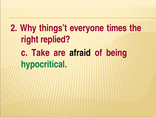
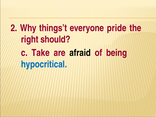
times: times -> pride
replied: replied -> should
hypocritical colour: green -> blue
